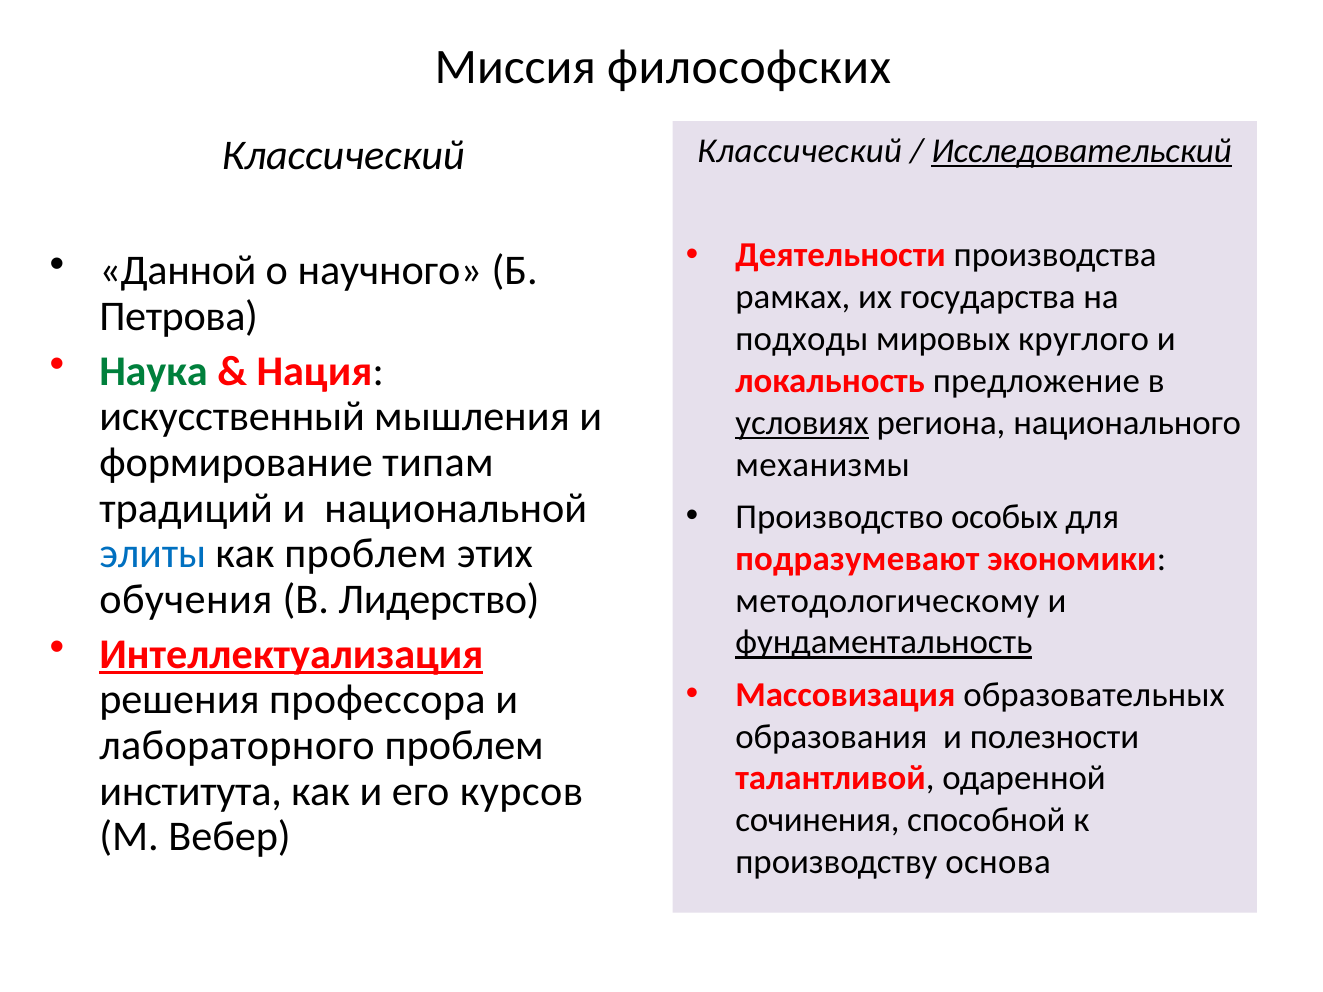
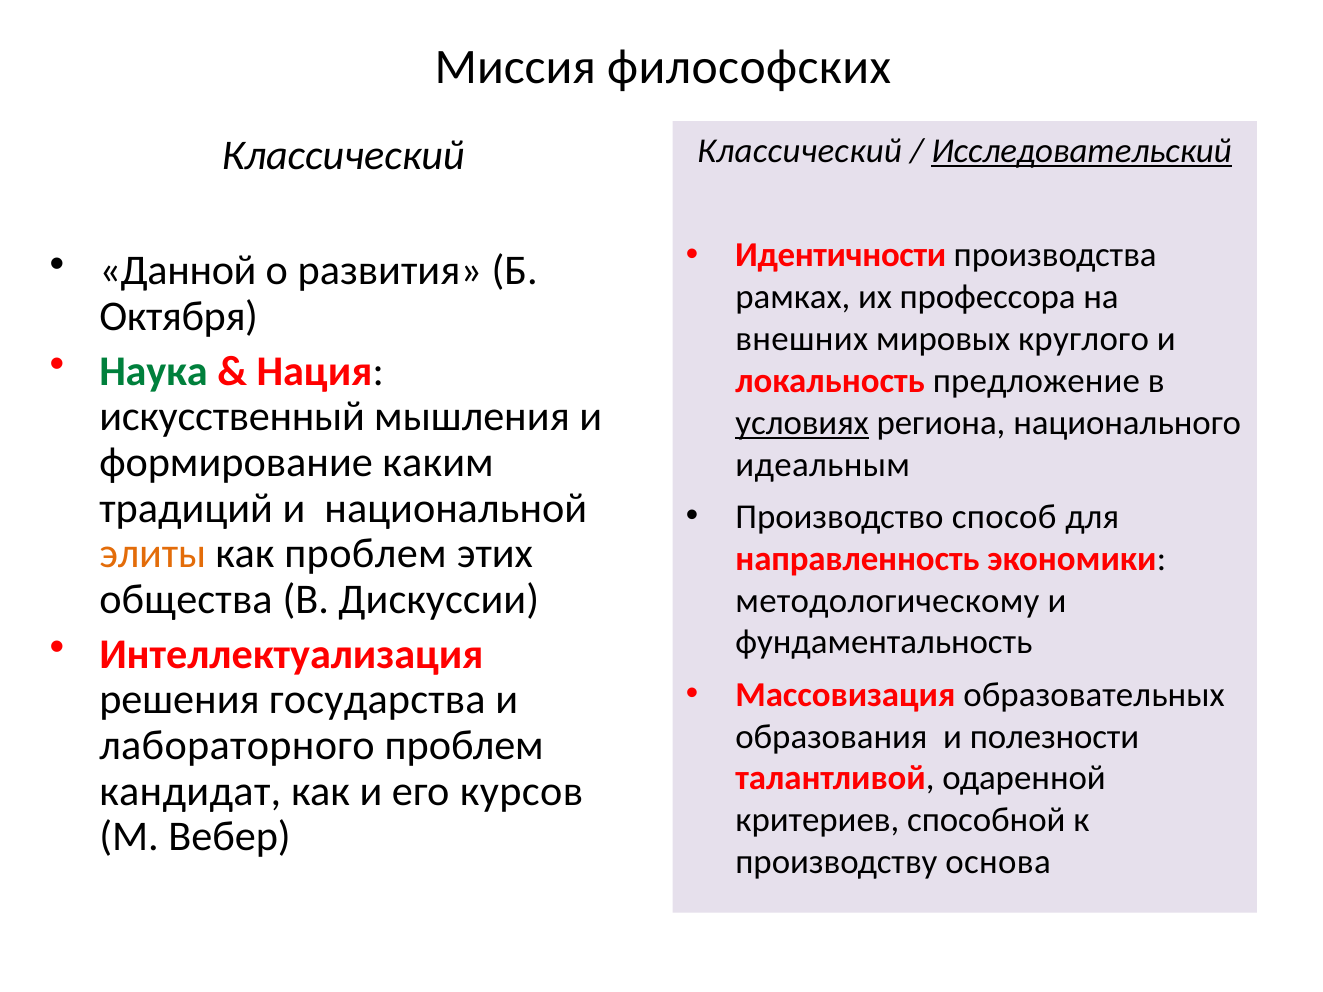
Деятельности: Деятельности -> Идентичности
научного: научного -> развития
государства: государства -> профессора
Петрова: Петрова -> Октября
подходы: подходы -> внешних
типам: типам -> каким
механизмы: механизмы -> идеальным
особых: особых -> способ
элиты colour: blue -> orange
подразумевают: подразумевают -> направленность
обучения: обучения -> общества
Лидерство: Лидерство -> Дискуссии
Интеллектуализация underline: present -> none
фундаментальность underline: present -> none
профессора: профессора -> государства
института: института -> кандидат
сочинения: сочинения -> критериев
